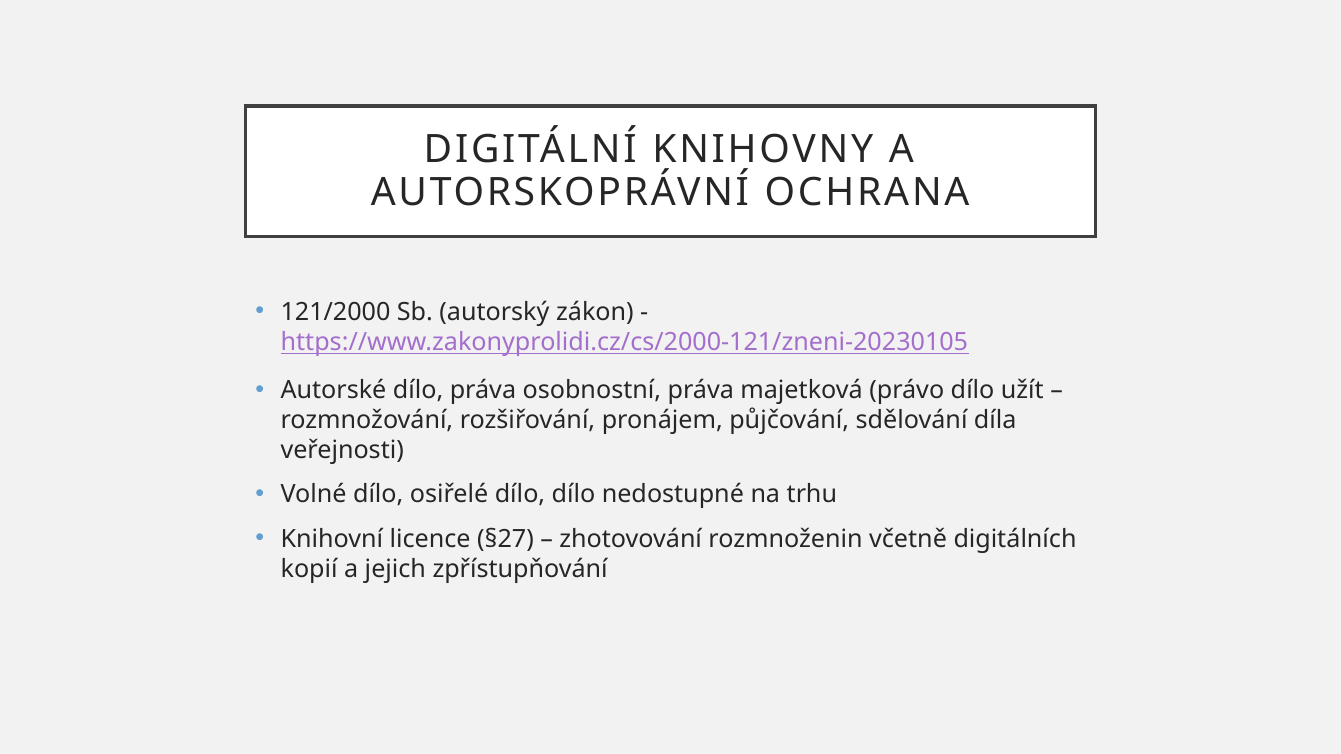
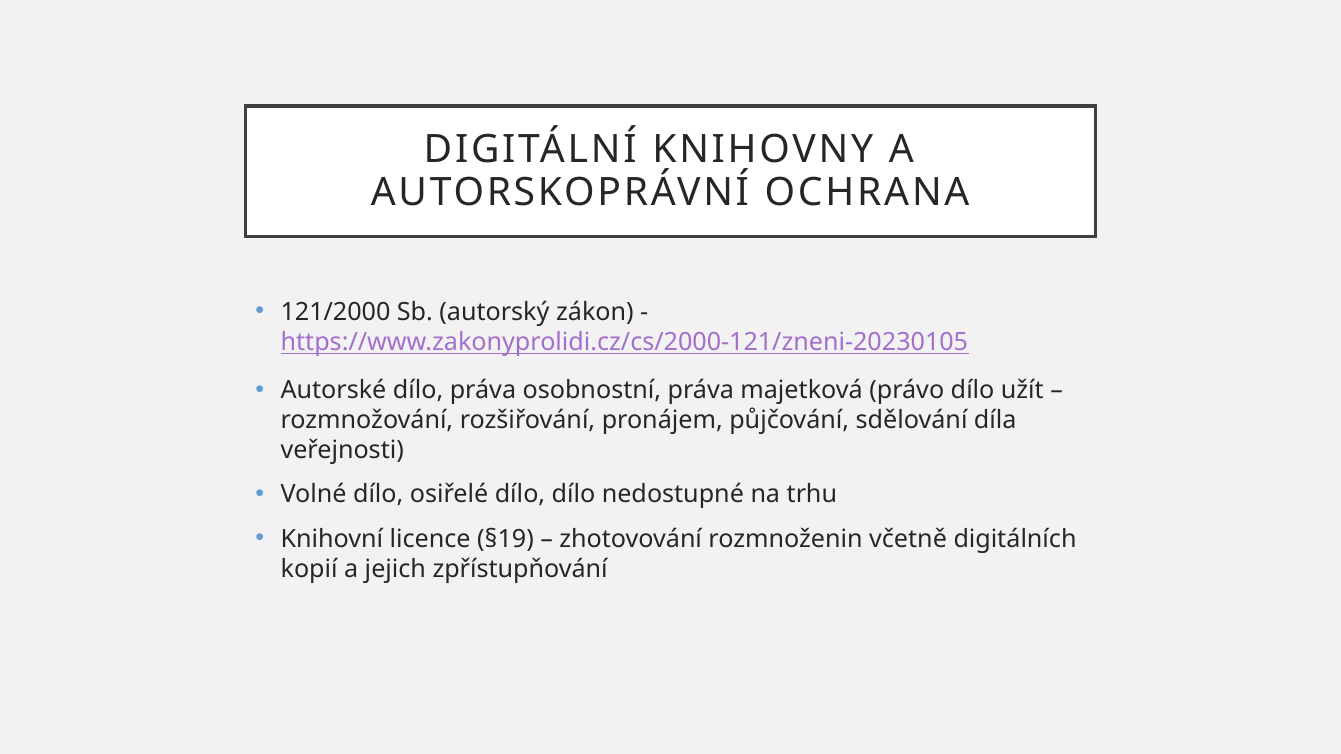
§27: §27 -> §19
